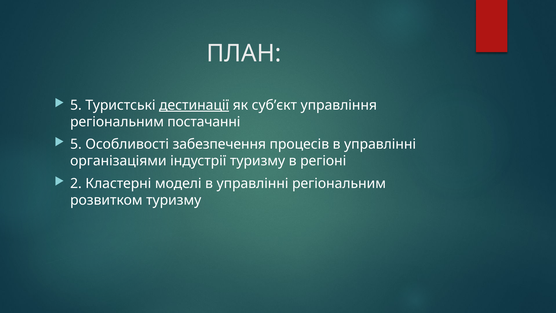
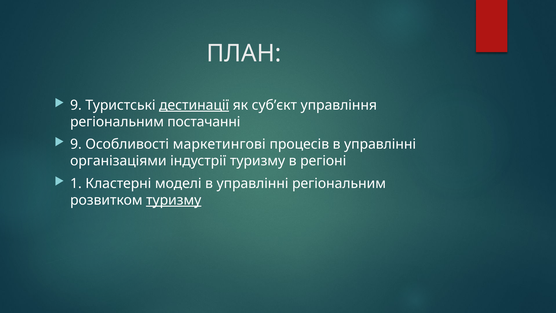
5 at (76, 105): 5 -> 9
5 at (76, 144): 5 -> 9
забезпечення: забезпечення -> маркетингові
2: 2 -> 1
туризму at (174, 200) underline: none -> present
